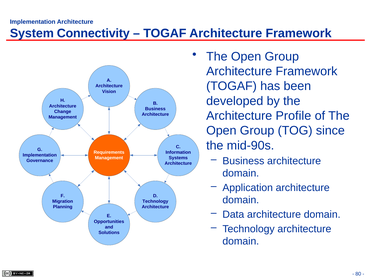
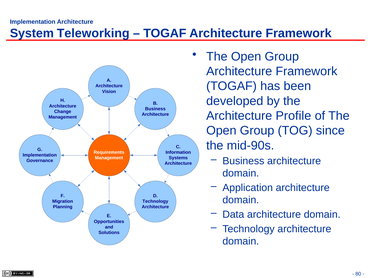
Connectivity: Connectivity -> Teleworking
